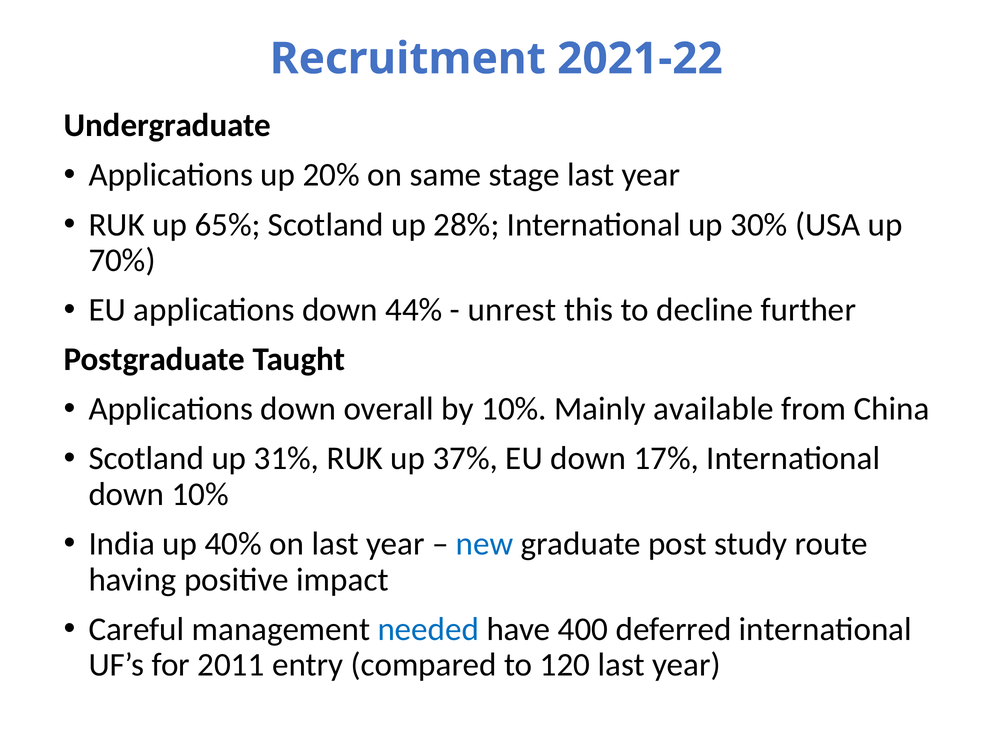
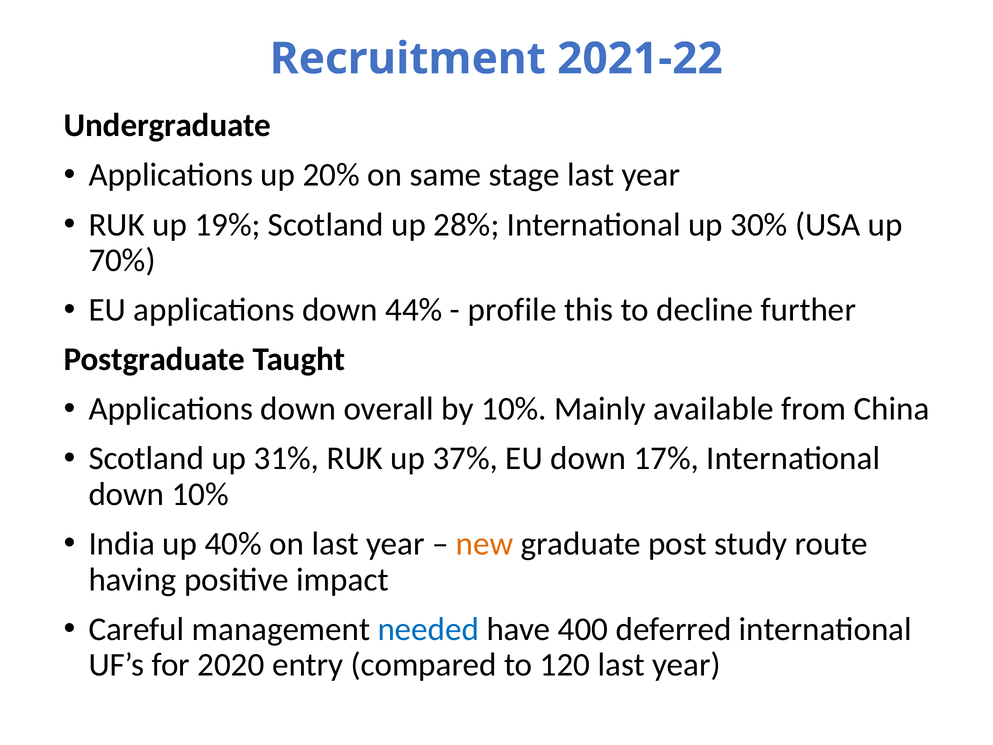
65%: 65% -> 19%
unrest: unrest -> profile
new colour: blue -> orange
2011: 2011 -> 2020
